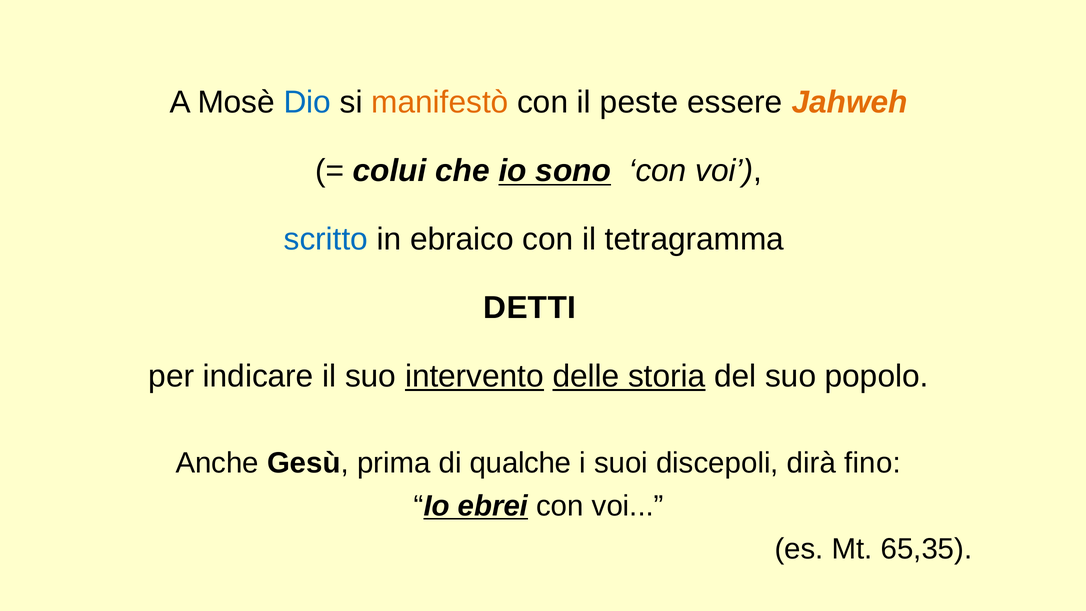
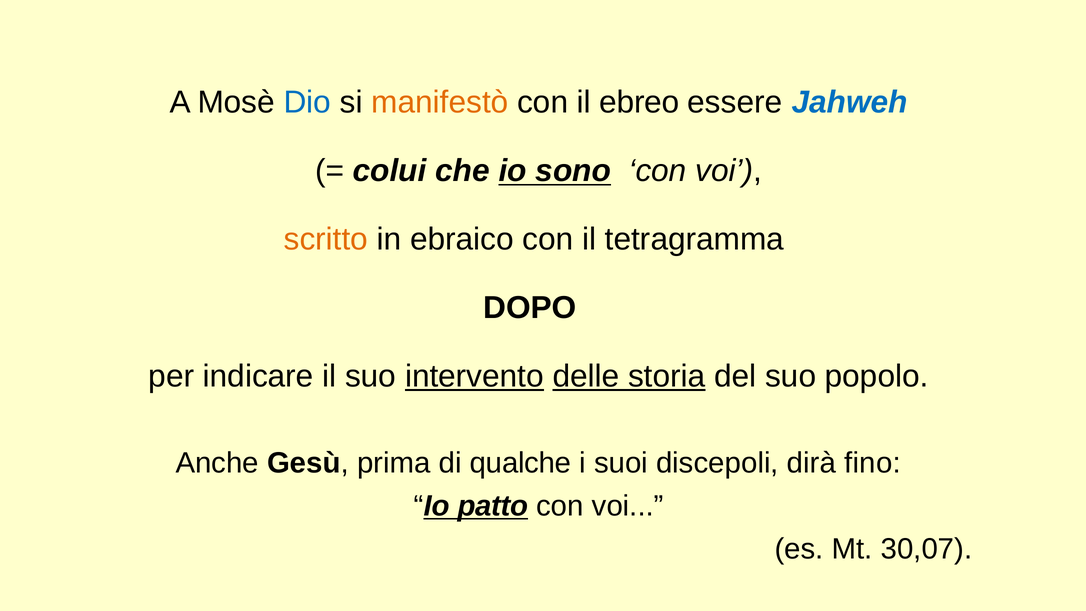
peste: peste -> ebreo
Jahweh colour: orange -> blue
scritto colour: blue -> orange
DETTI: DETTI -> DOPO
ebrei: ebrei -> patto
65,35: 65,35 -> 30,07
